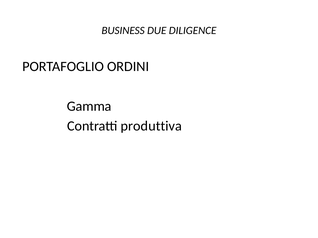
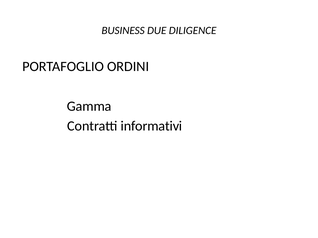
produttiva: produttiva -> informativi
